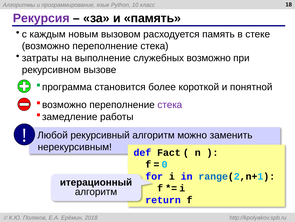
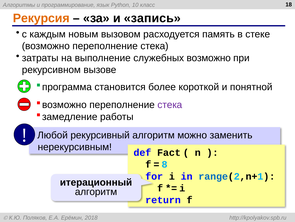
Рекурсия colour: purple -> orange
и память: память -> запись
0: 0 -> 8
